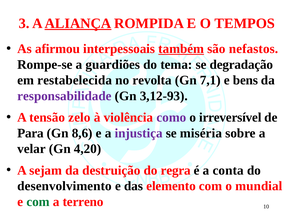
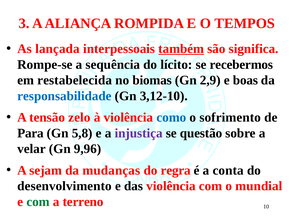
ALIANÇA underline: present -> none
afirmou: afirmou -> lançada
nefastos: nefastos -> significa
guardiões: guardiões -> sequência
tema: tema -> lícito
degradação: degradação -> recebermos
revolta: revolta -> biomas
7,1: 7,1 -> 2,9
bens: bens -> boas
responsabilidade colour: purple -> blue
3,12-93: 3,12-93 -> 3,12-10
como colour: purple -> blue
irreversível: irreversível -> sofrimento
8,6: 8,6 -> 5,8
miséria: miséria -> questão
4,20: 4,20 -> 9,96
destruição: destruição -> mudanças
das elemento: elemento -> violência
